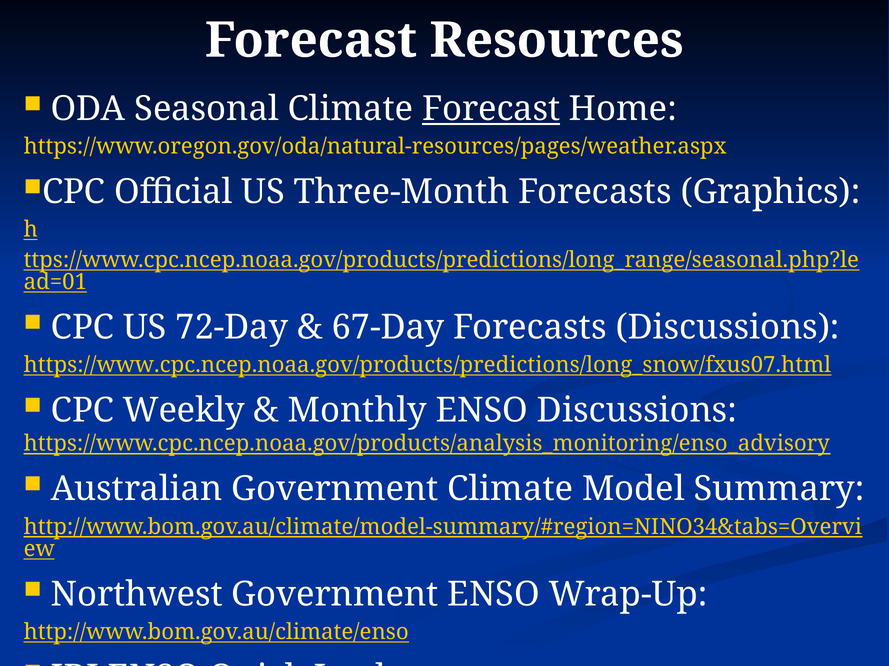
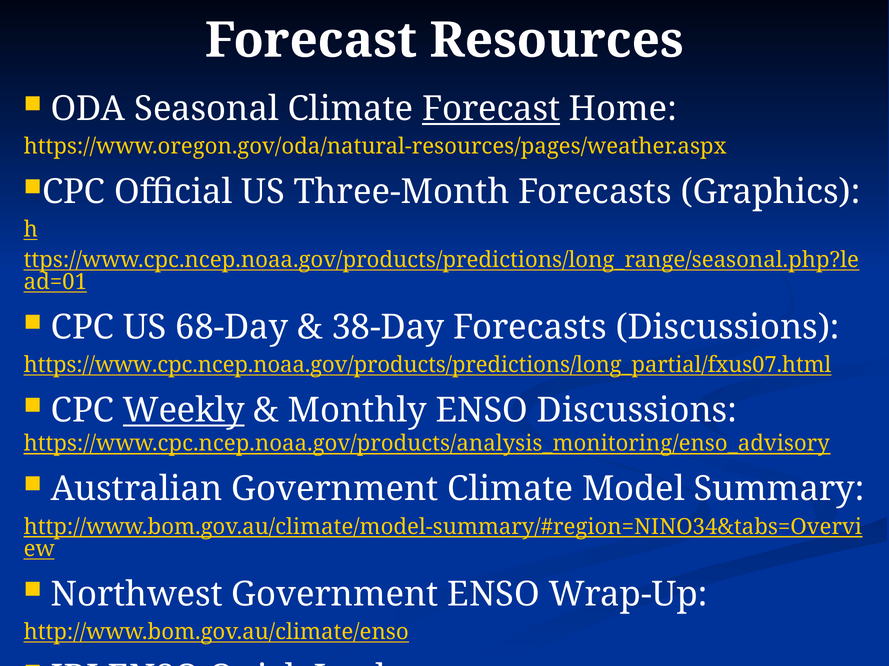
72-Day: 72-Day -> 68-Day
67-Day: 67-Day -> 38-Day
https://www.cpc.ncep.noaa.gov/products/predictions/long_snow/fxus07.html: https://www.cpc.ncep.noaa.gov/products/predictions/long_snow/fxus07.html -> https://www.cpc.ncep.noaa.gov/products/predictions/long_partial/fxus07.html
Weekly underline: none -> present
